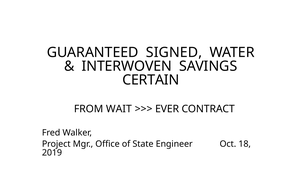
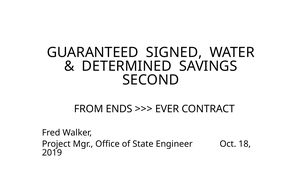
INTERWOVEN: INTERWOVEN -> DETERMINED
CERTAIN: CERTAIN -> SECOND
WAIT: WAIT -> ENDS
